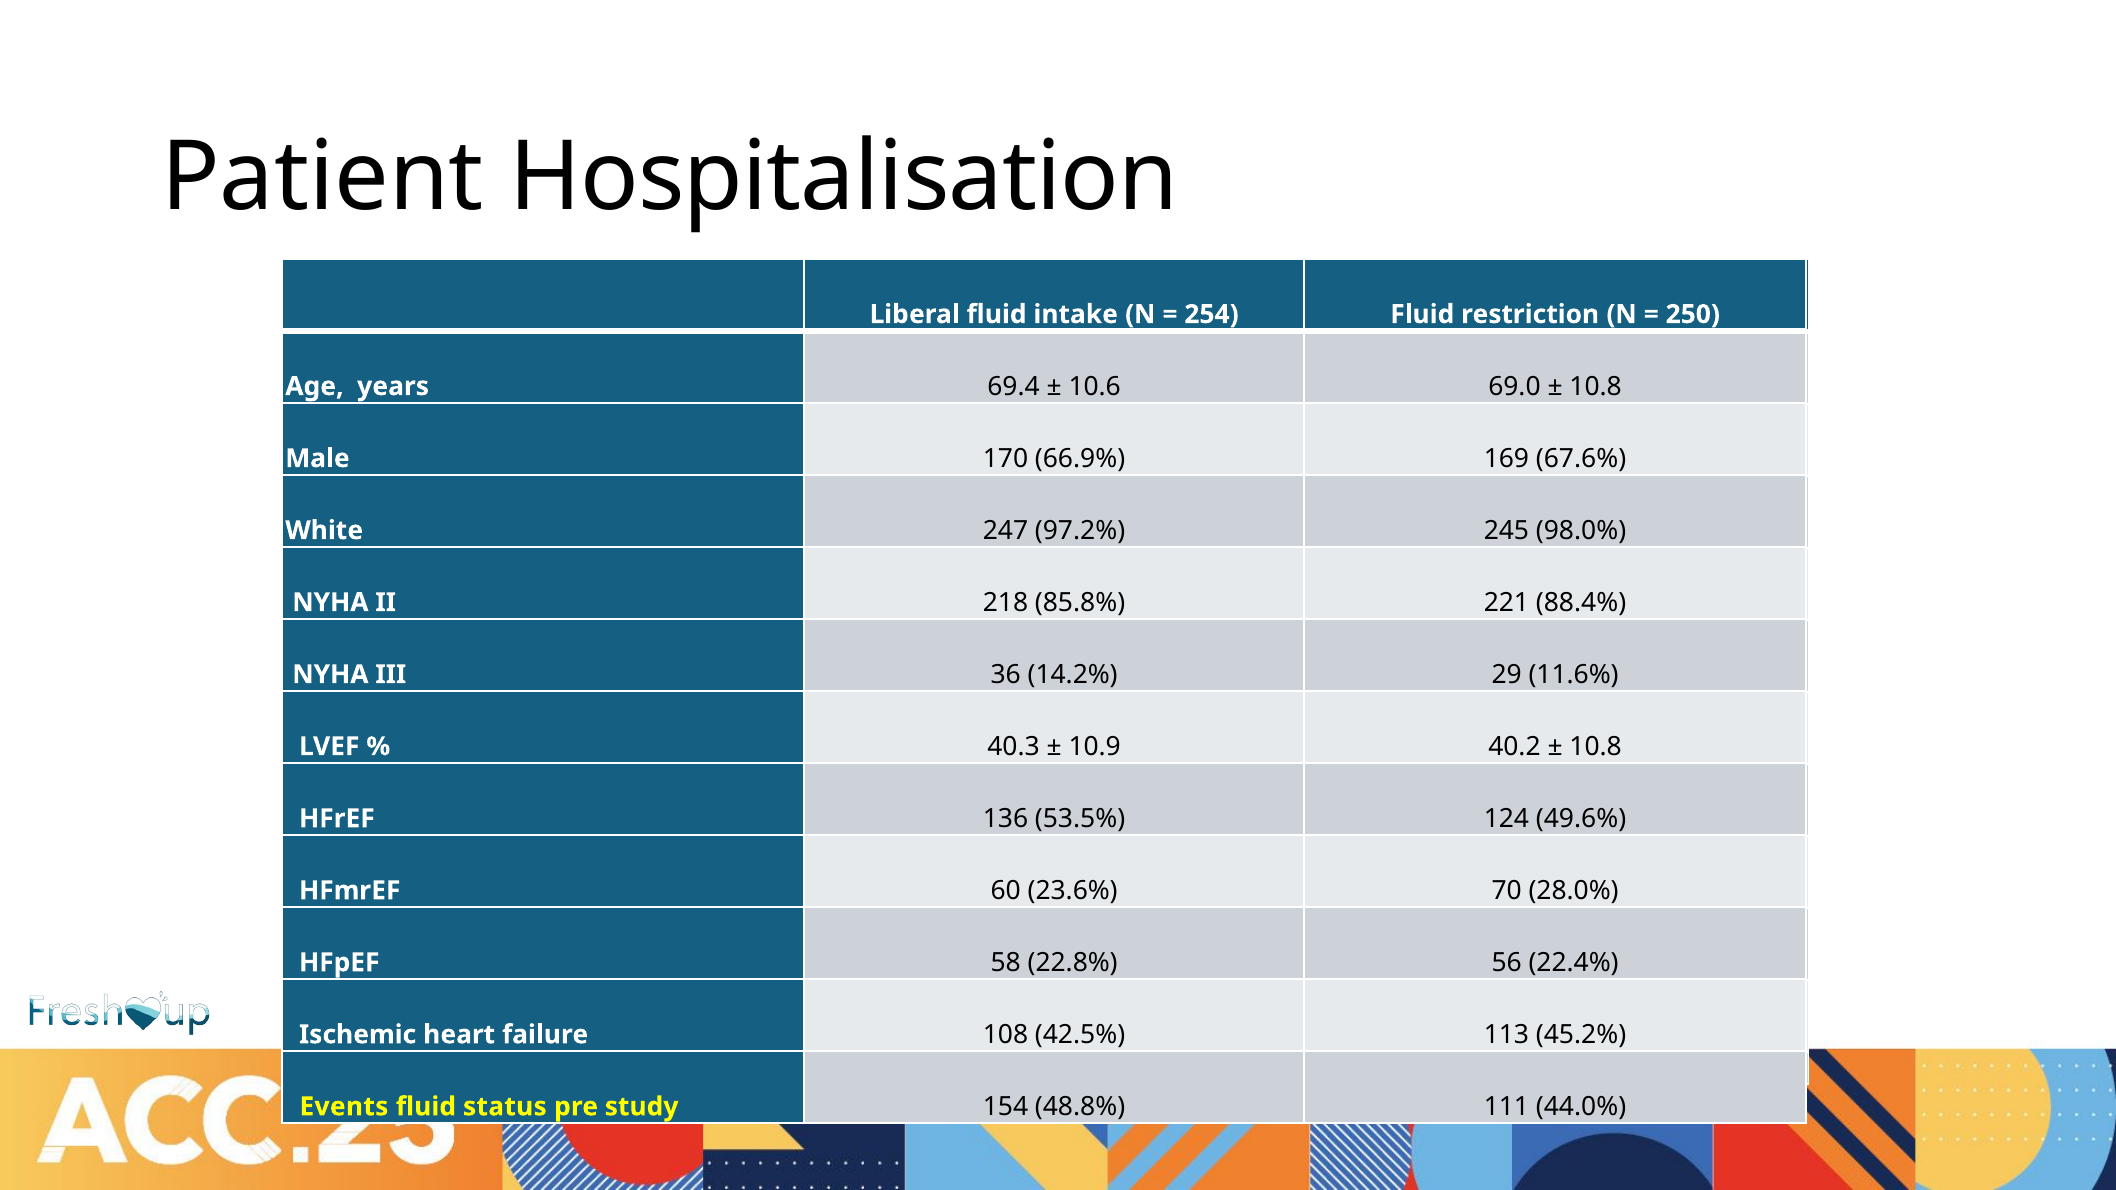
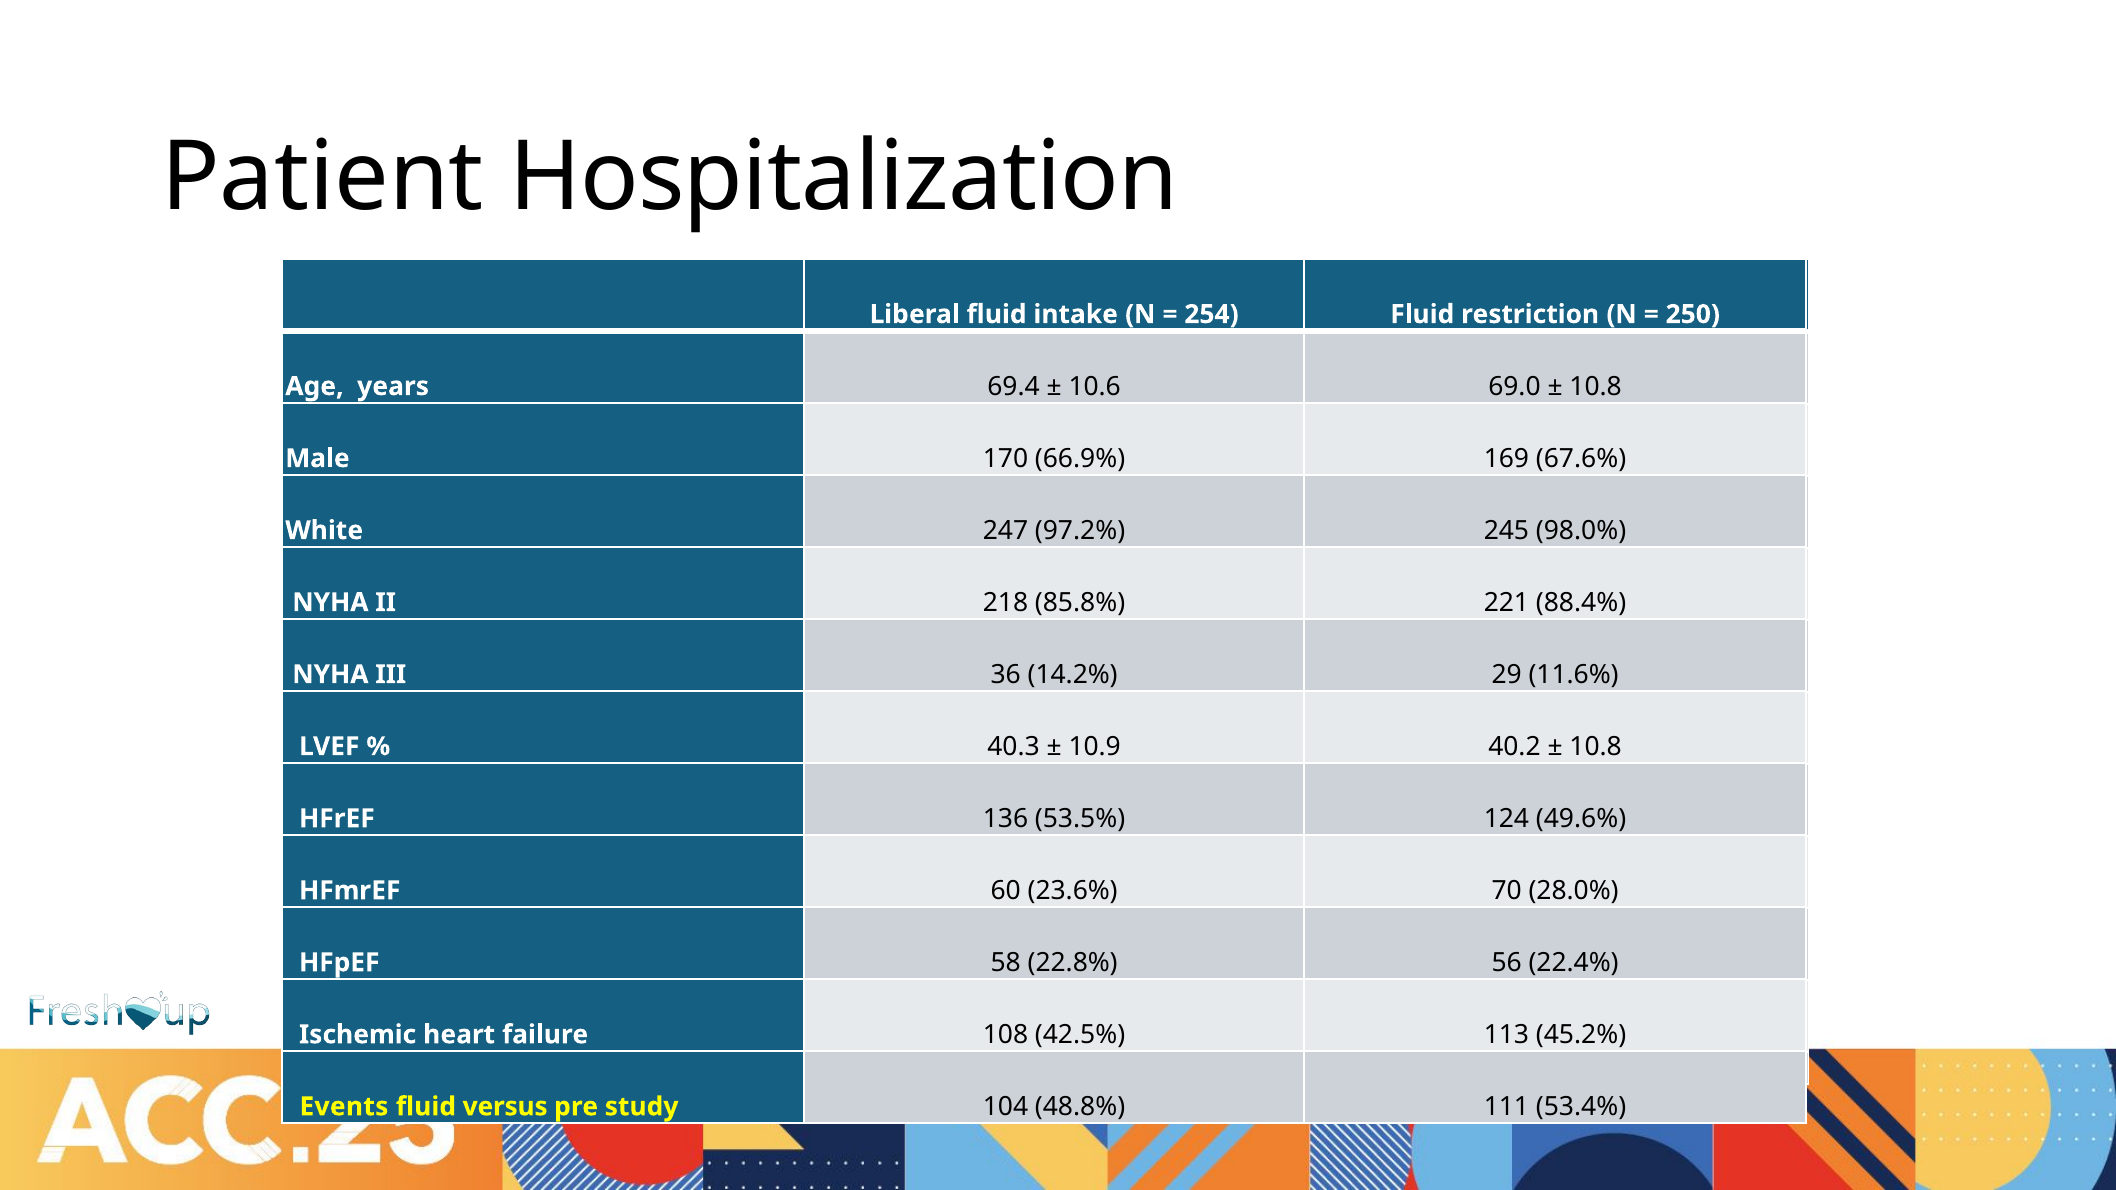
Hospitalisation: Hospitalisation -> Hospitalization
status: status -> versus
154: 154 -> 104
44.0%: 44.0% -> 53.4%
